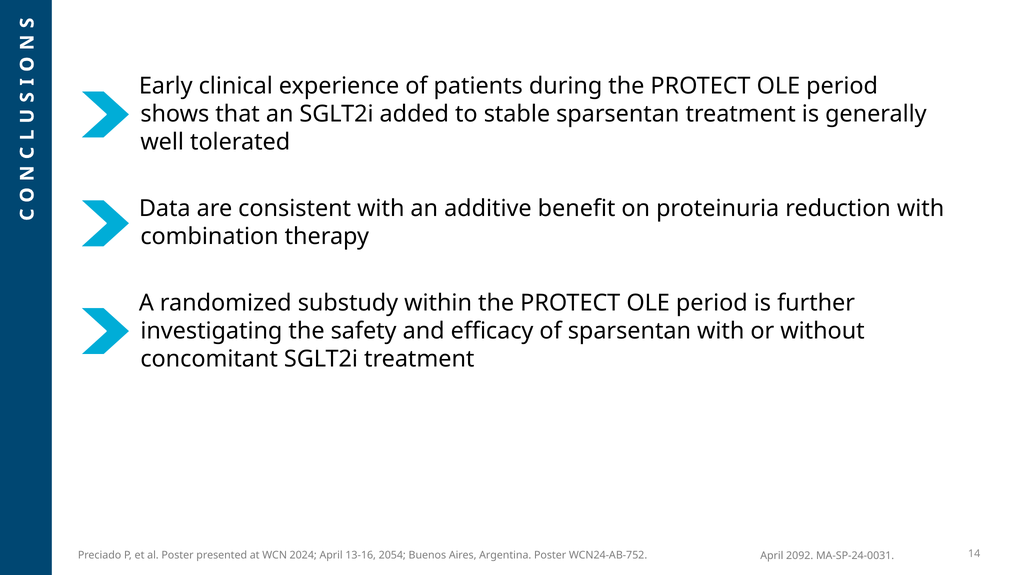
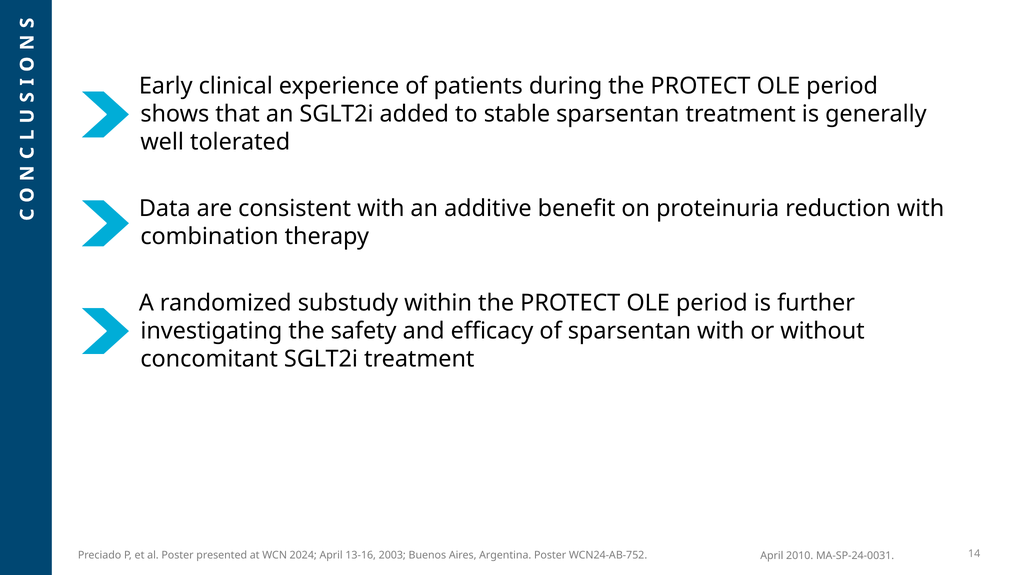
2054: 2054 -> 2003
2092: 2092 -> 2010
